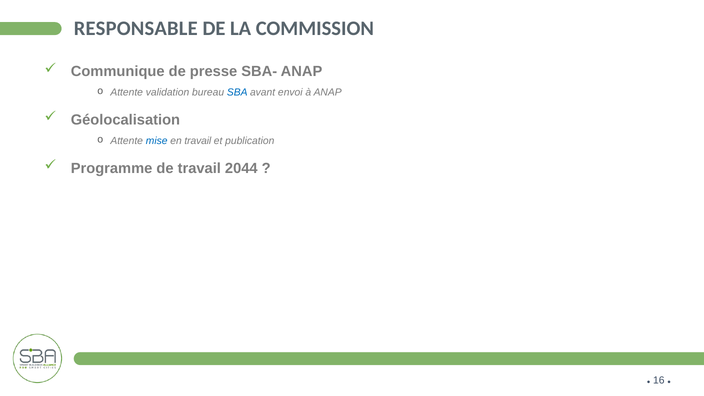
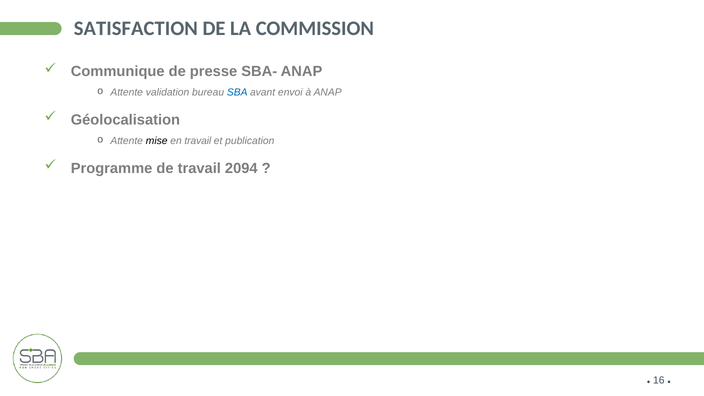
RESPONSABLE: RESPONSABLE -> SATISFACTION
mise colour: blue -> black
2044: 2044 -> 2094
